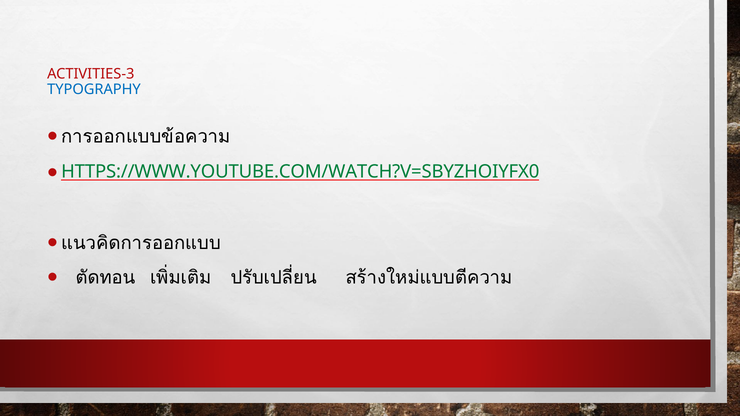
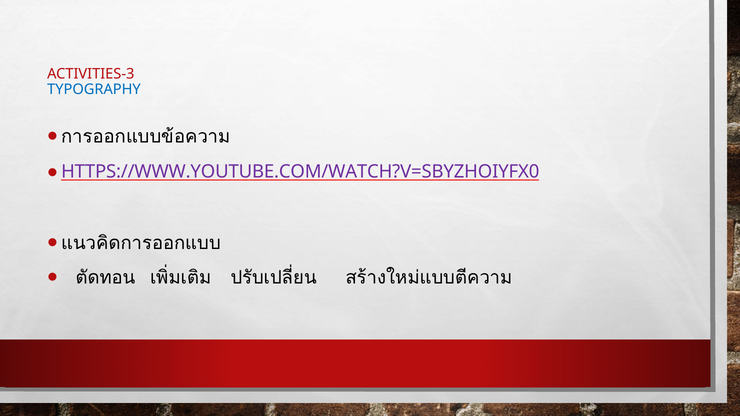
HTTPS://WWW.YOUTUBE.COM/WATCH?V=SBYZHOIYFX0 colour: green -> purple
